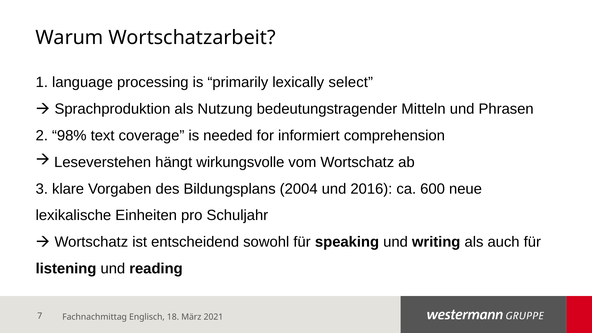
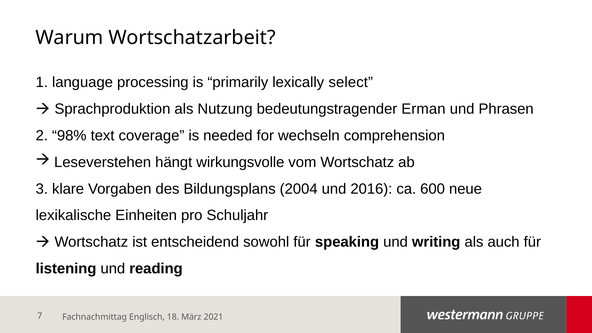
Mitteln: Mitteln -> Erman
informiert: informiert -> wechseln
